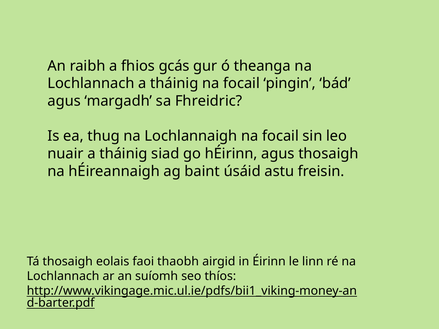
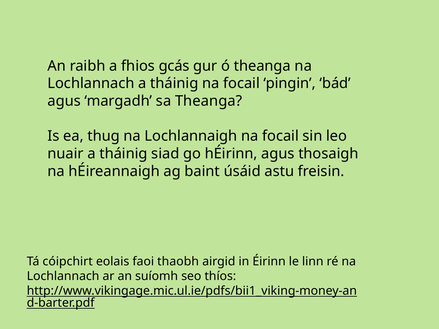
sa Fhreidric: Fhreidric -> Theanga
Tá thosaigh: thosaigh -> cóipchirt
